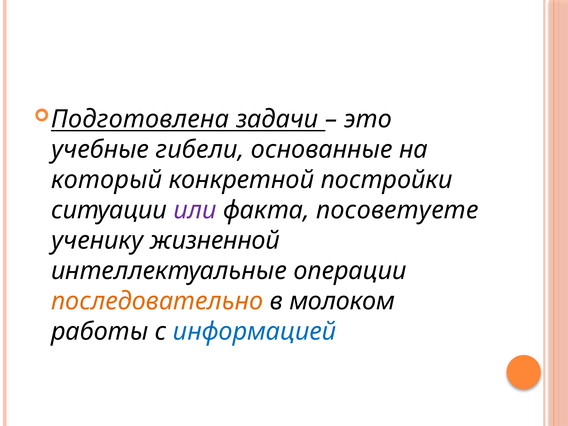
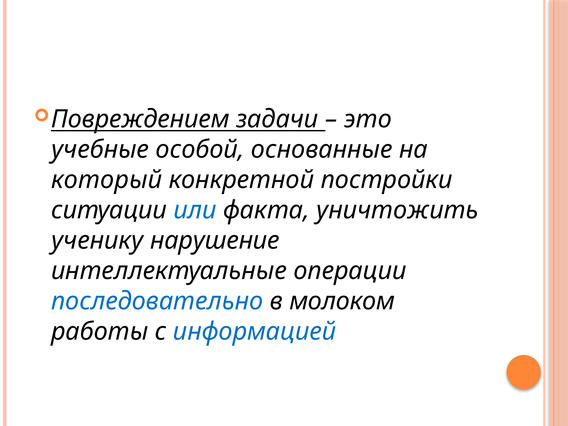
Подготовлена: Подготовлена -> Повреждением
гибели: гибели -> особой
или colour: purple -> blue
посоветуете: посоветуете -> уничтожить
жизненной: жизненной -> нарушение
последовательно colour: orange -> blue
